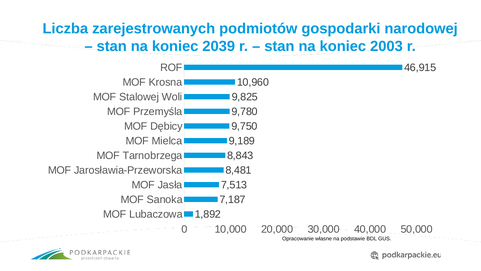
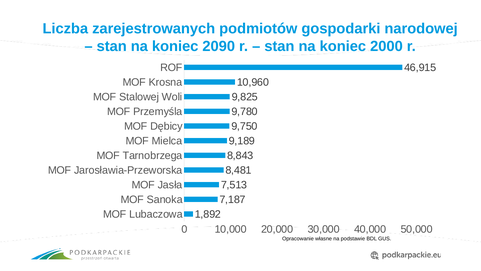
2039: 2039 -> 2090
2003: 2003 -> 2000
